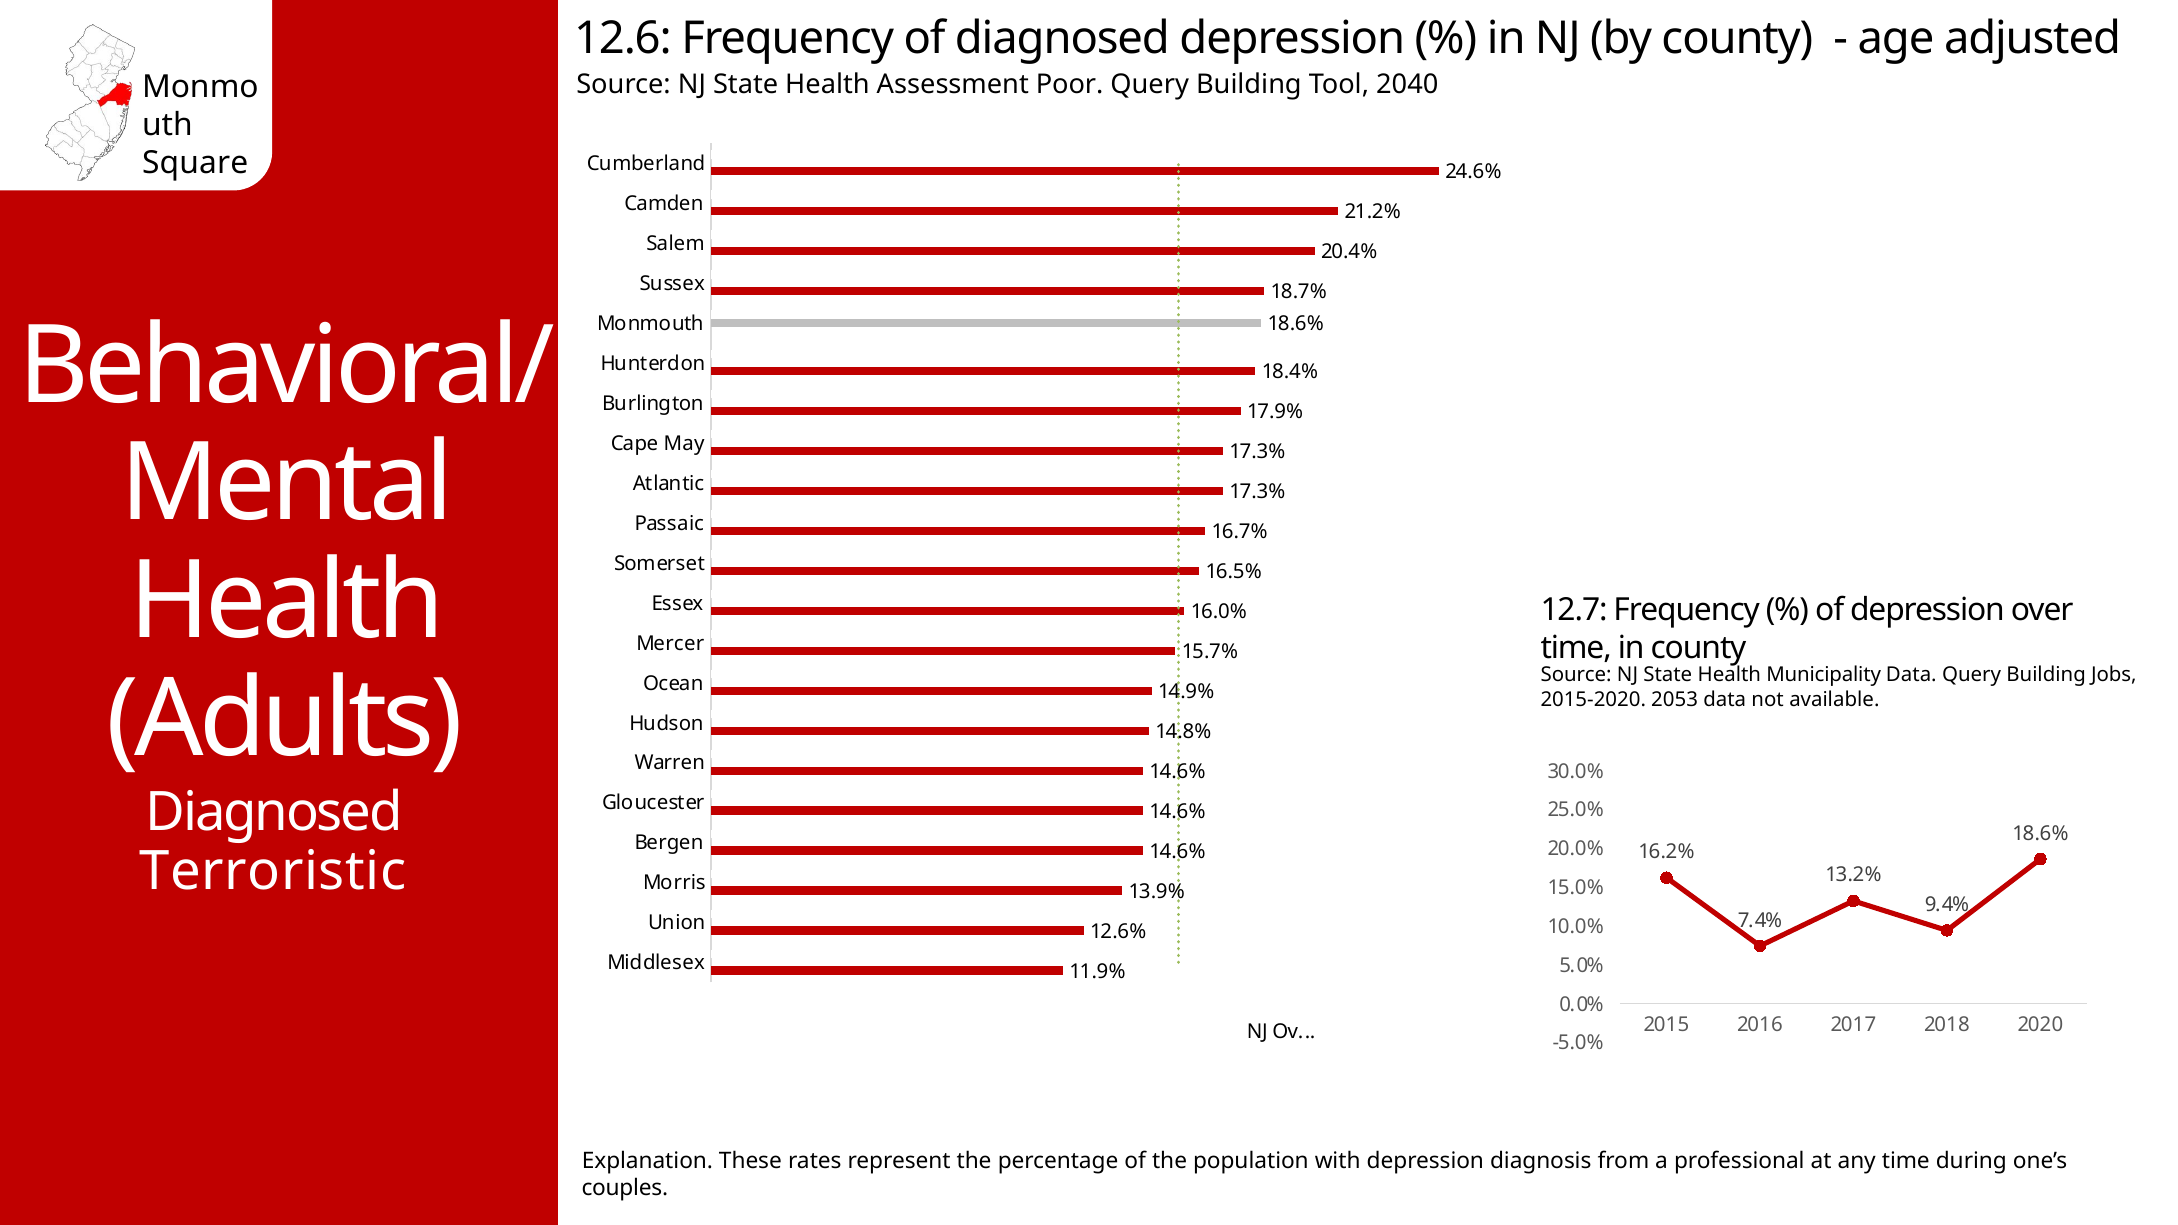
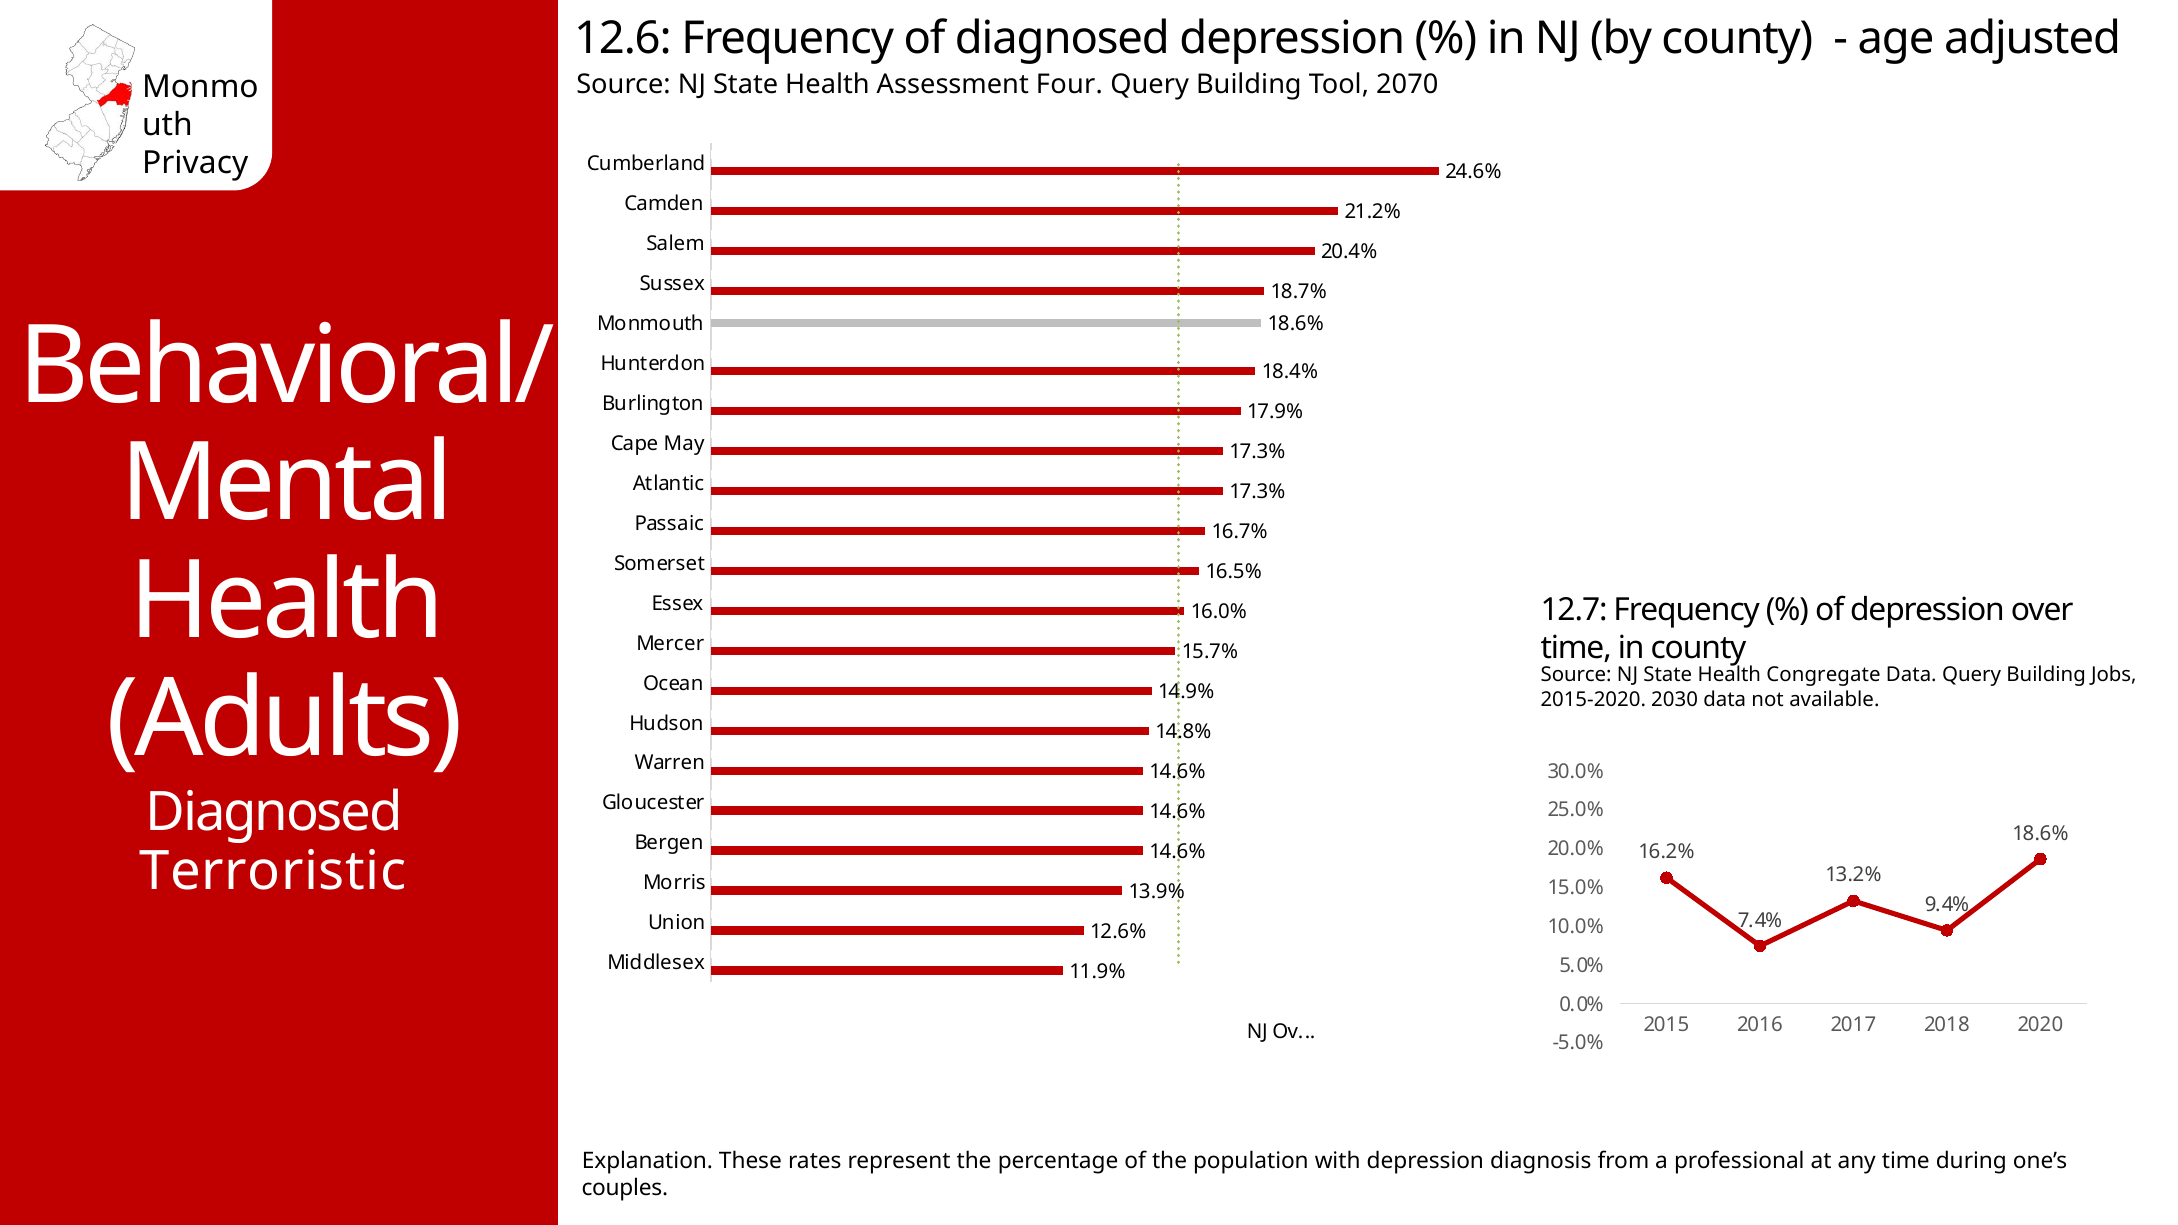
Poor: Poor -> Four
2040: 2040 -> 2070
Square: Square -> Privacy
Municipality: Municipality -> Congregate
2053: 2053 -> 2030
